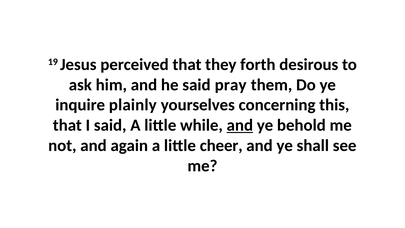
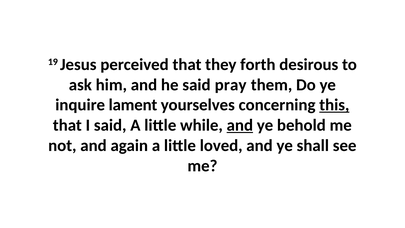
plainly: plainly -> lament
this underline: none -> present
cheer: cheer -> loved
